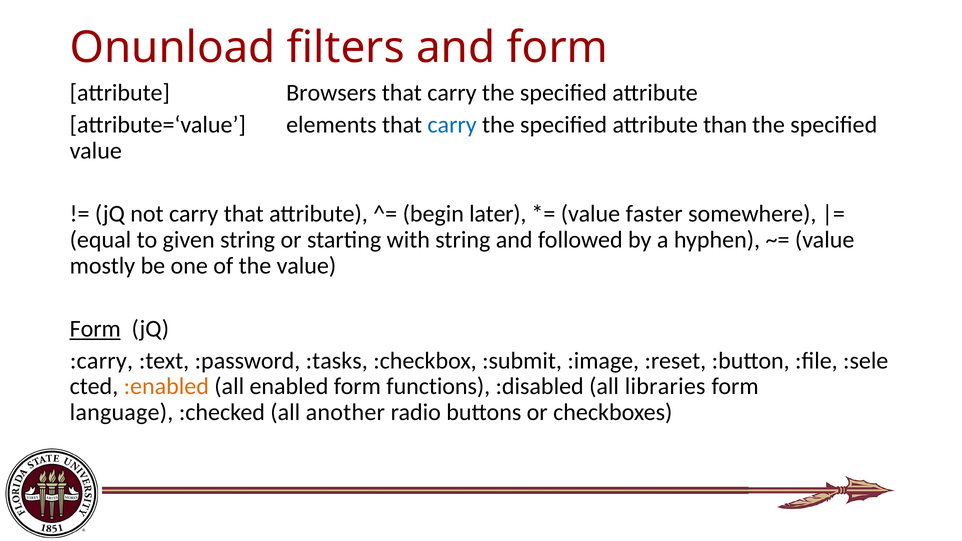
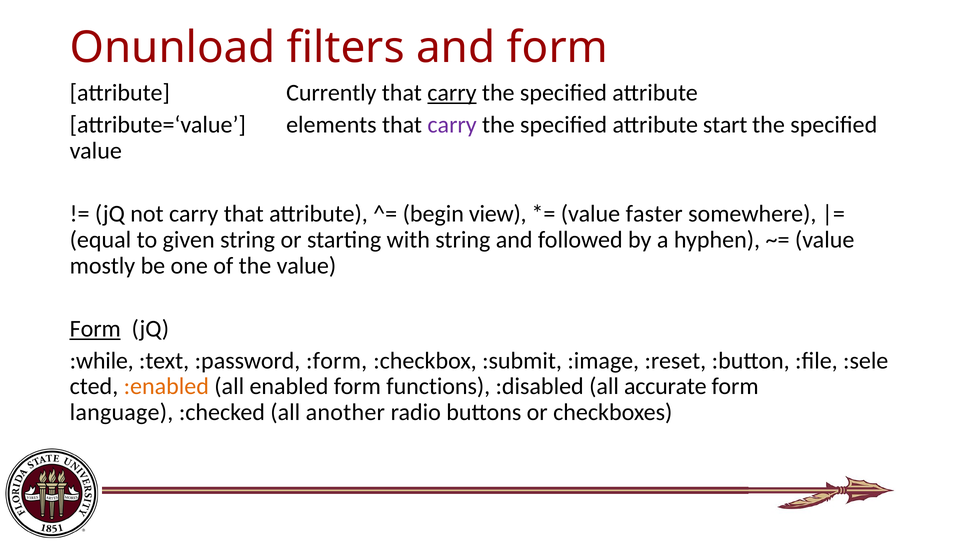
Browsers: Browsers -> Currently
carry at (452, 93) underline: none -> present
carry at (452, 125) colour: blue -> purple
than: than -> start
later: later -> view
:carry: :carry -> :while
:tasks: :tasks -> :form
libraries: libraries -> accurate
